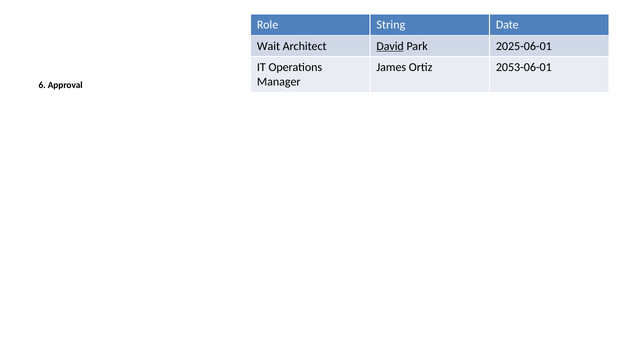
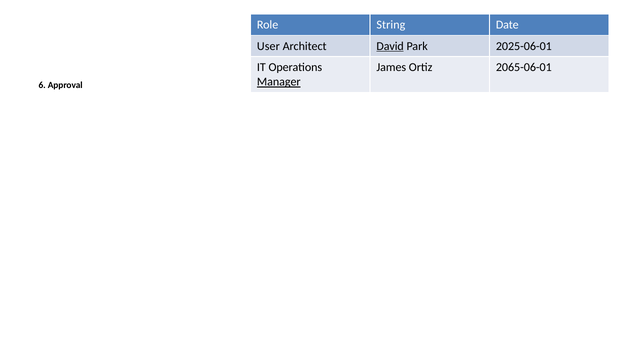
Wait: Wait -> User
2053-06-01: 2053-06-01 -> 2065-06-01
Manager underline: none -> present
